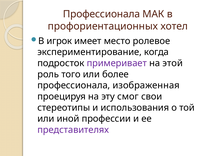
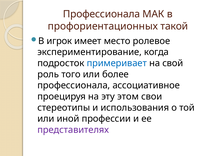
хотел: хотел -> такой
примеривает colour: purple -> blue
этой: этой -> свой
изображенная: изображенная -> ассоциативное
смог: смог -> этом
